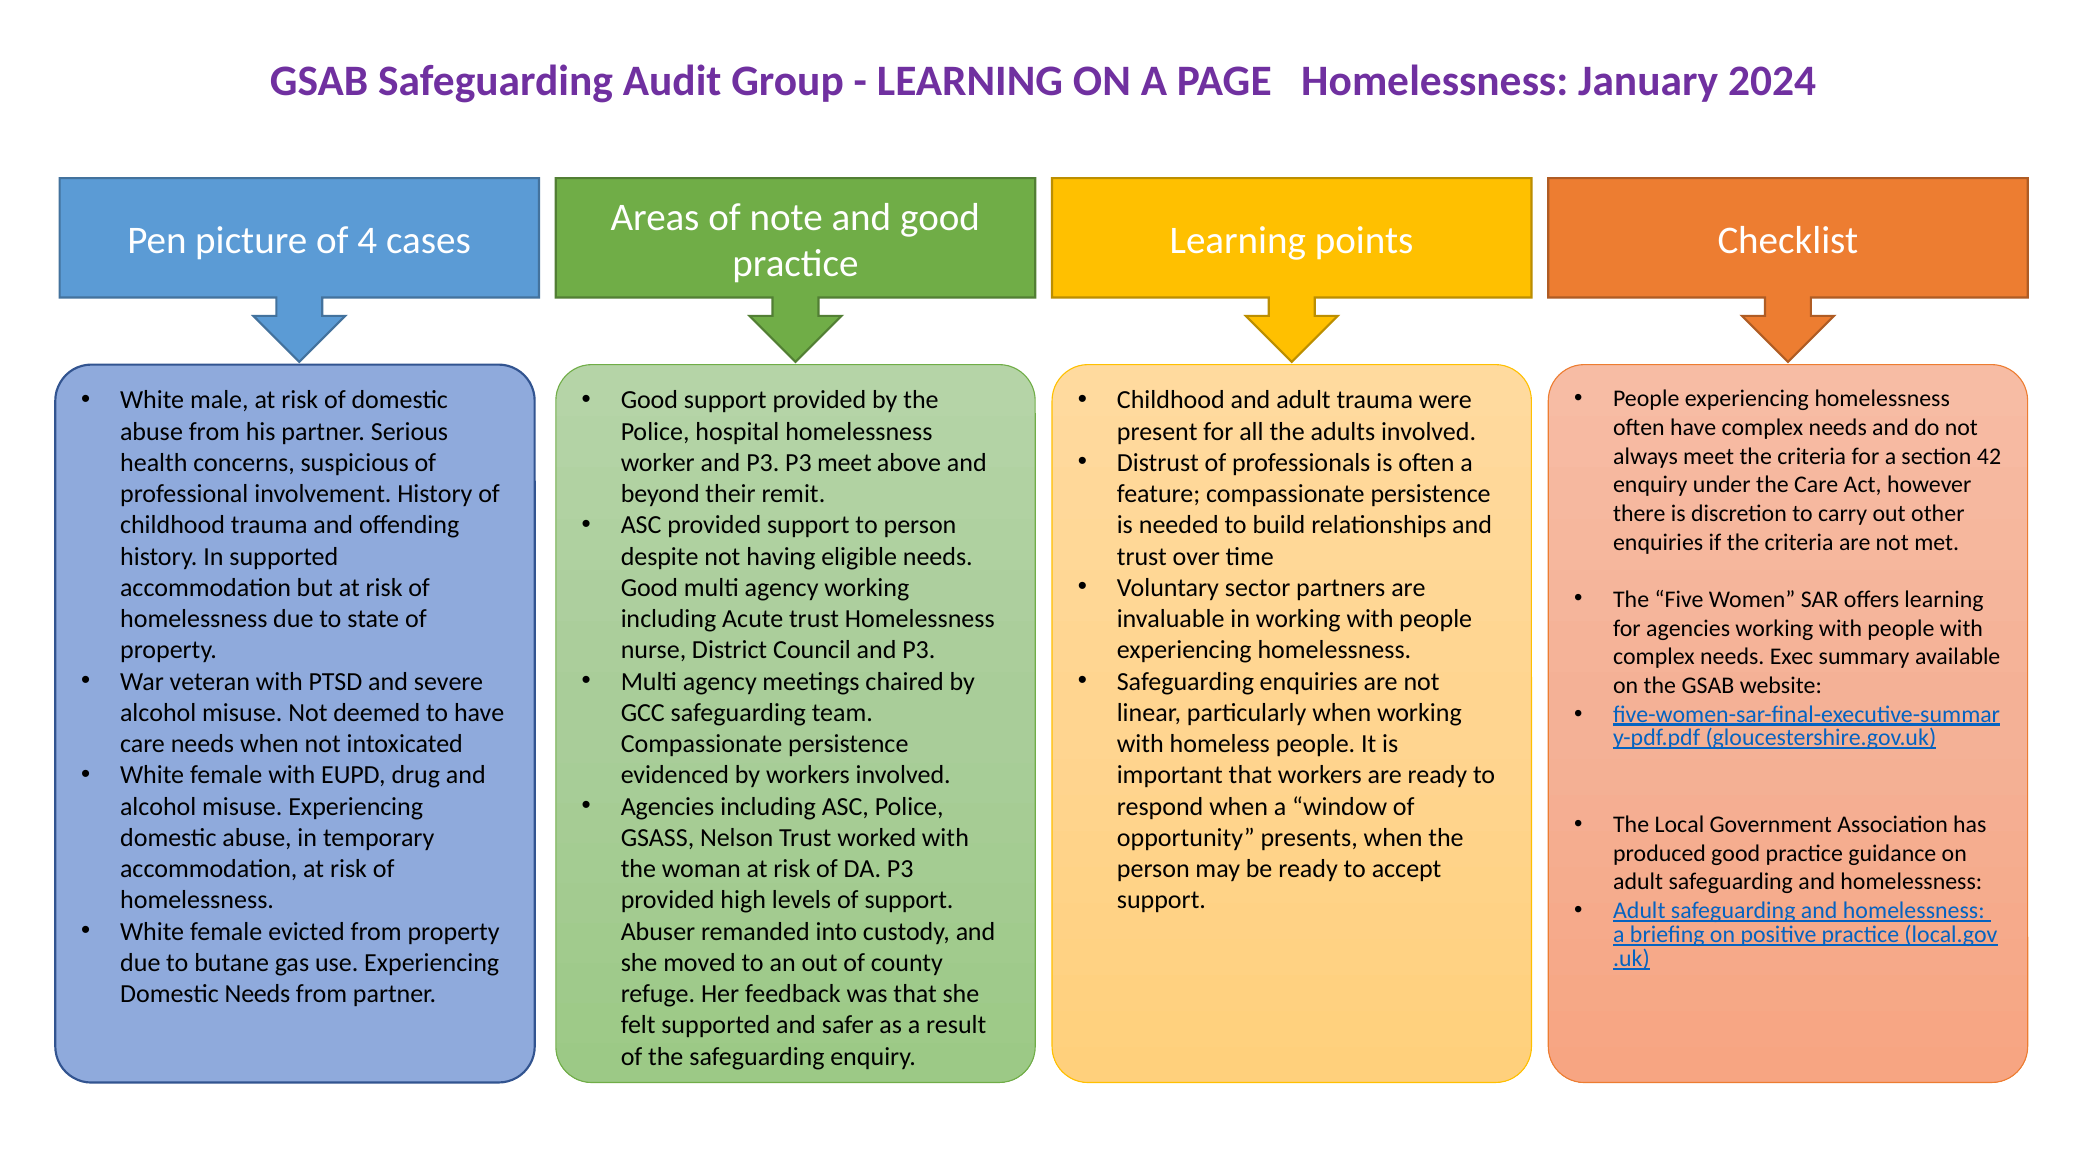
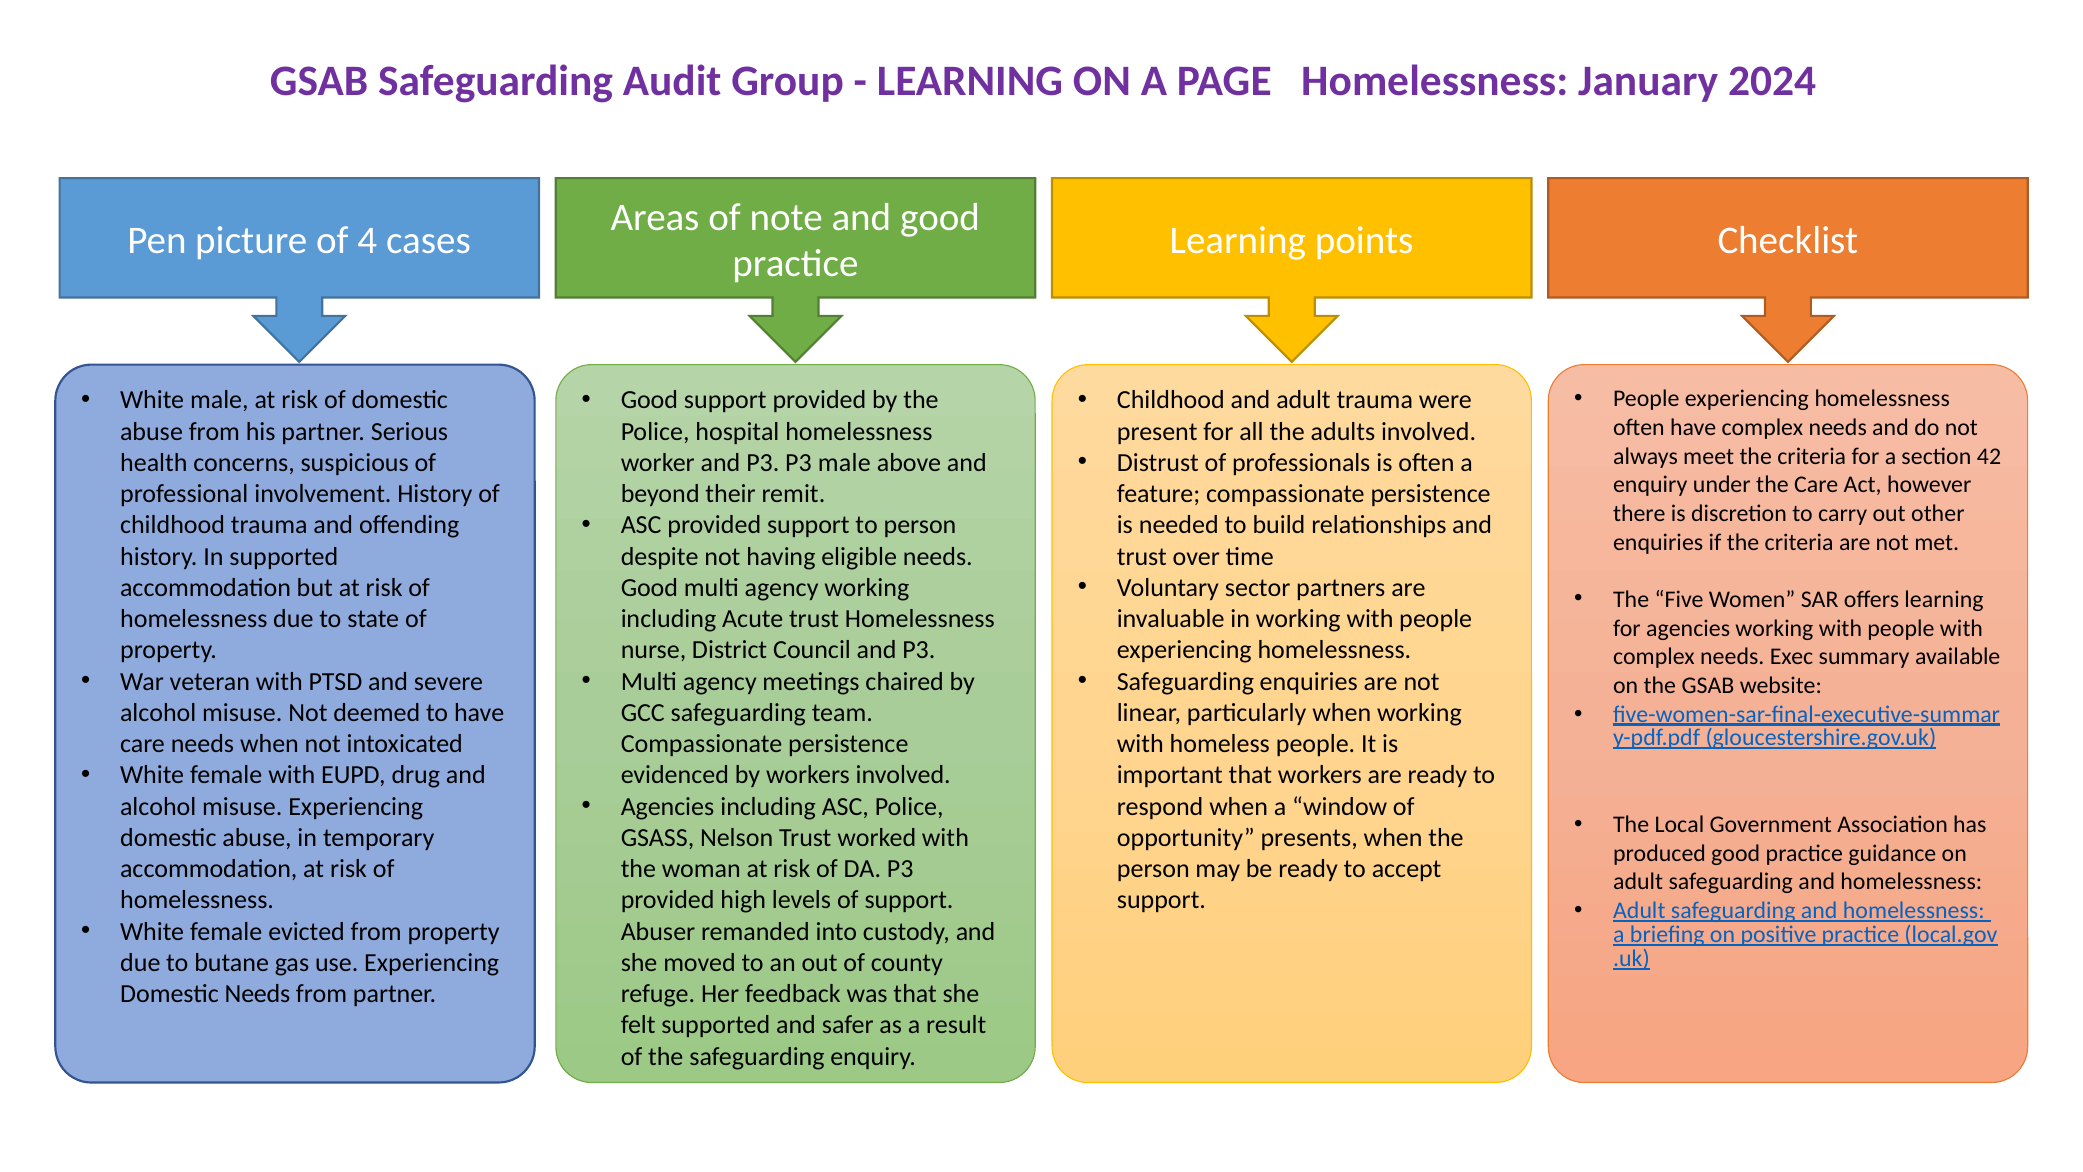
P3 meet: meet -> male
